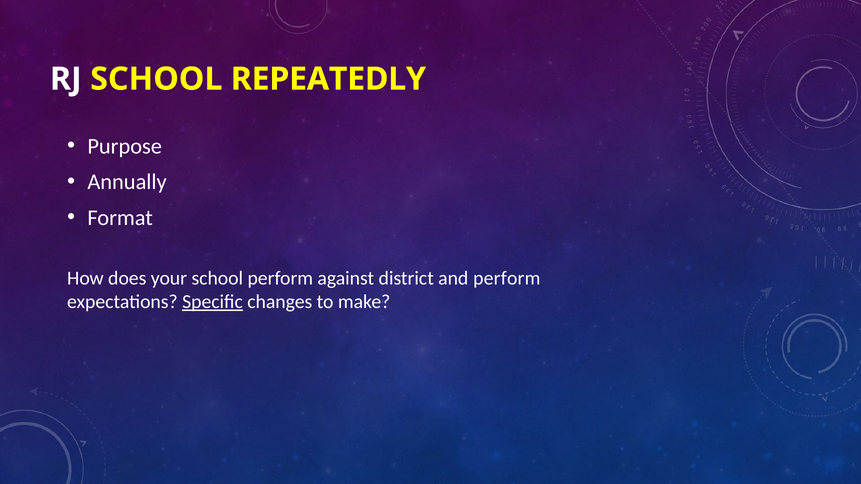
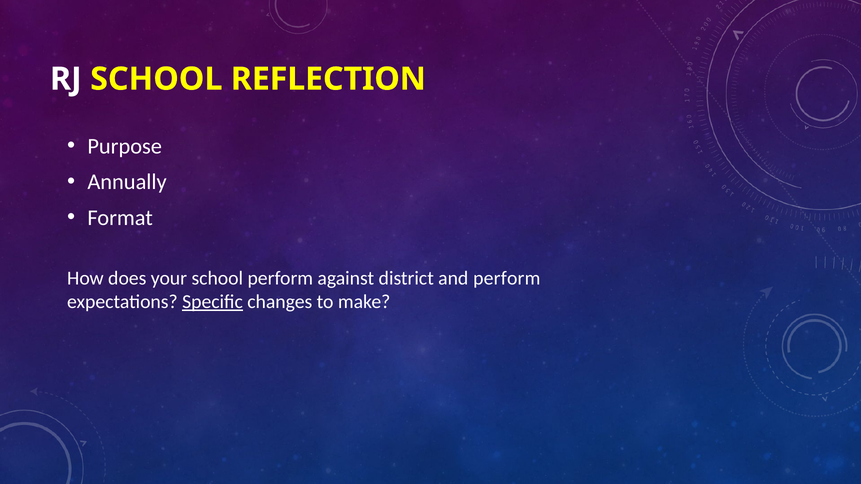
REPEATEDLY: REPEATEDLY -> REFLECTION
